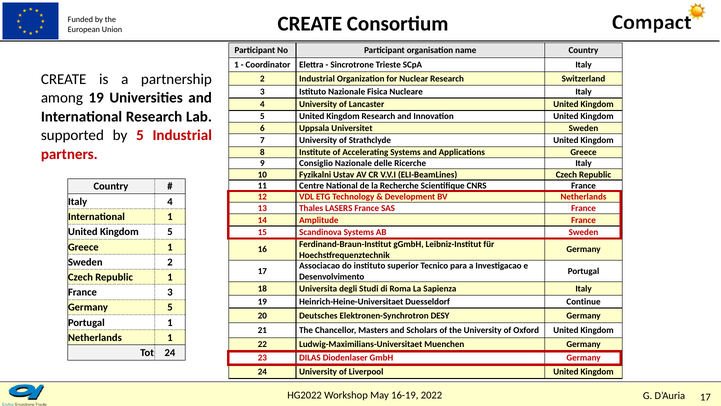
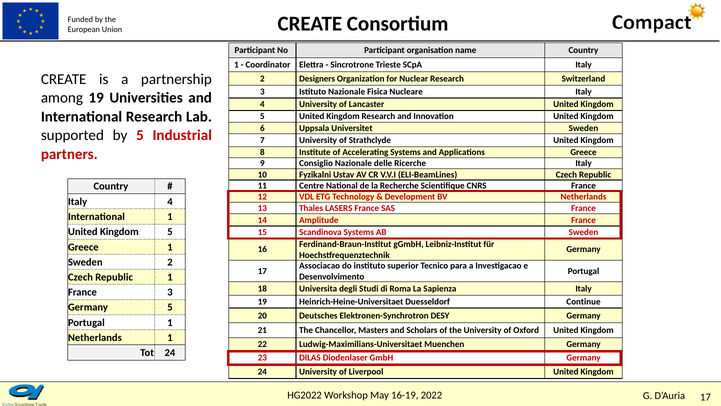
2 Industrial: Industrial -> Designers
